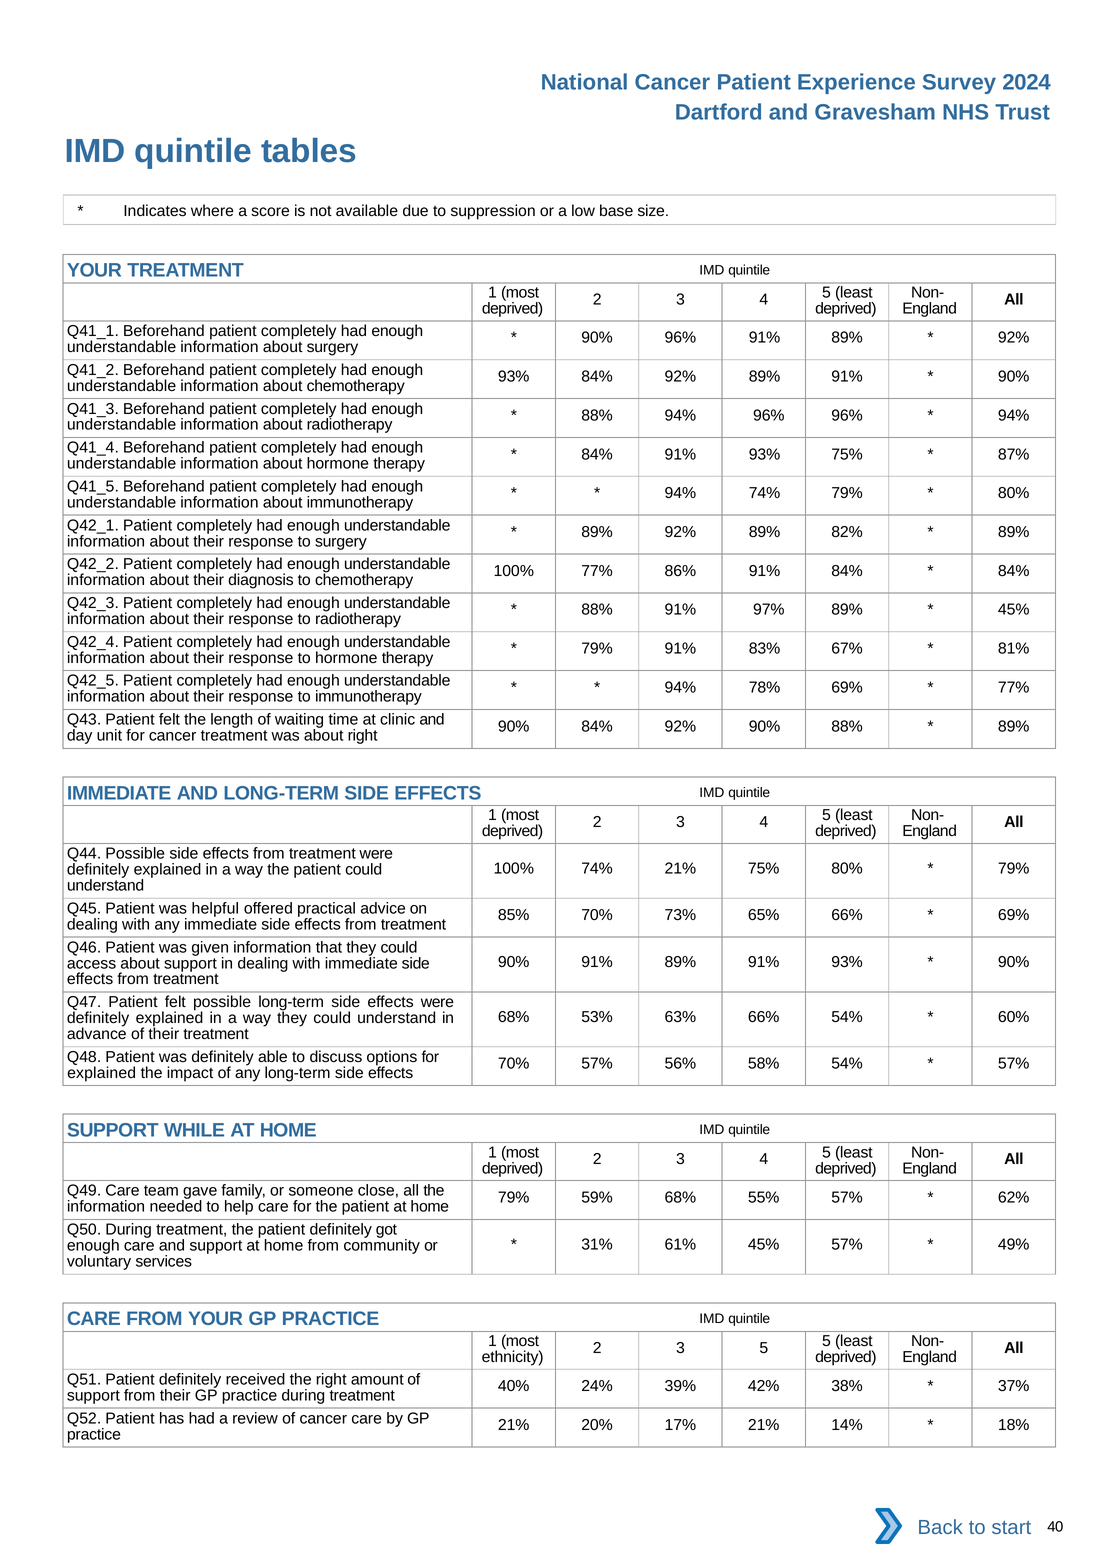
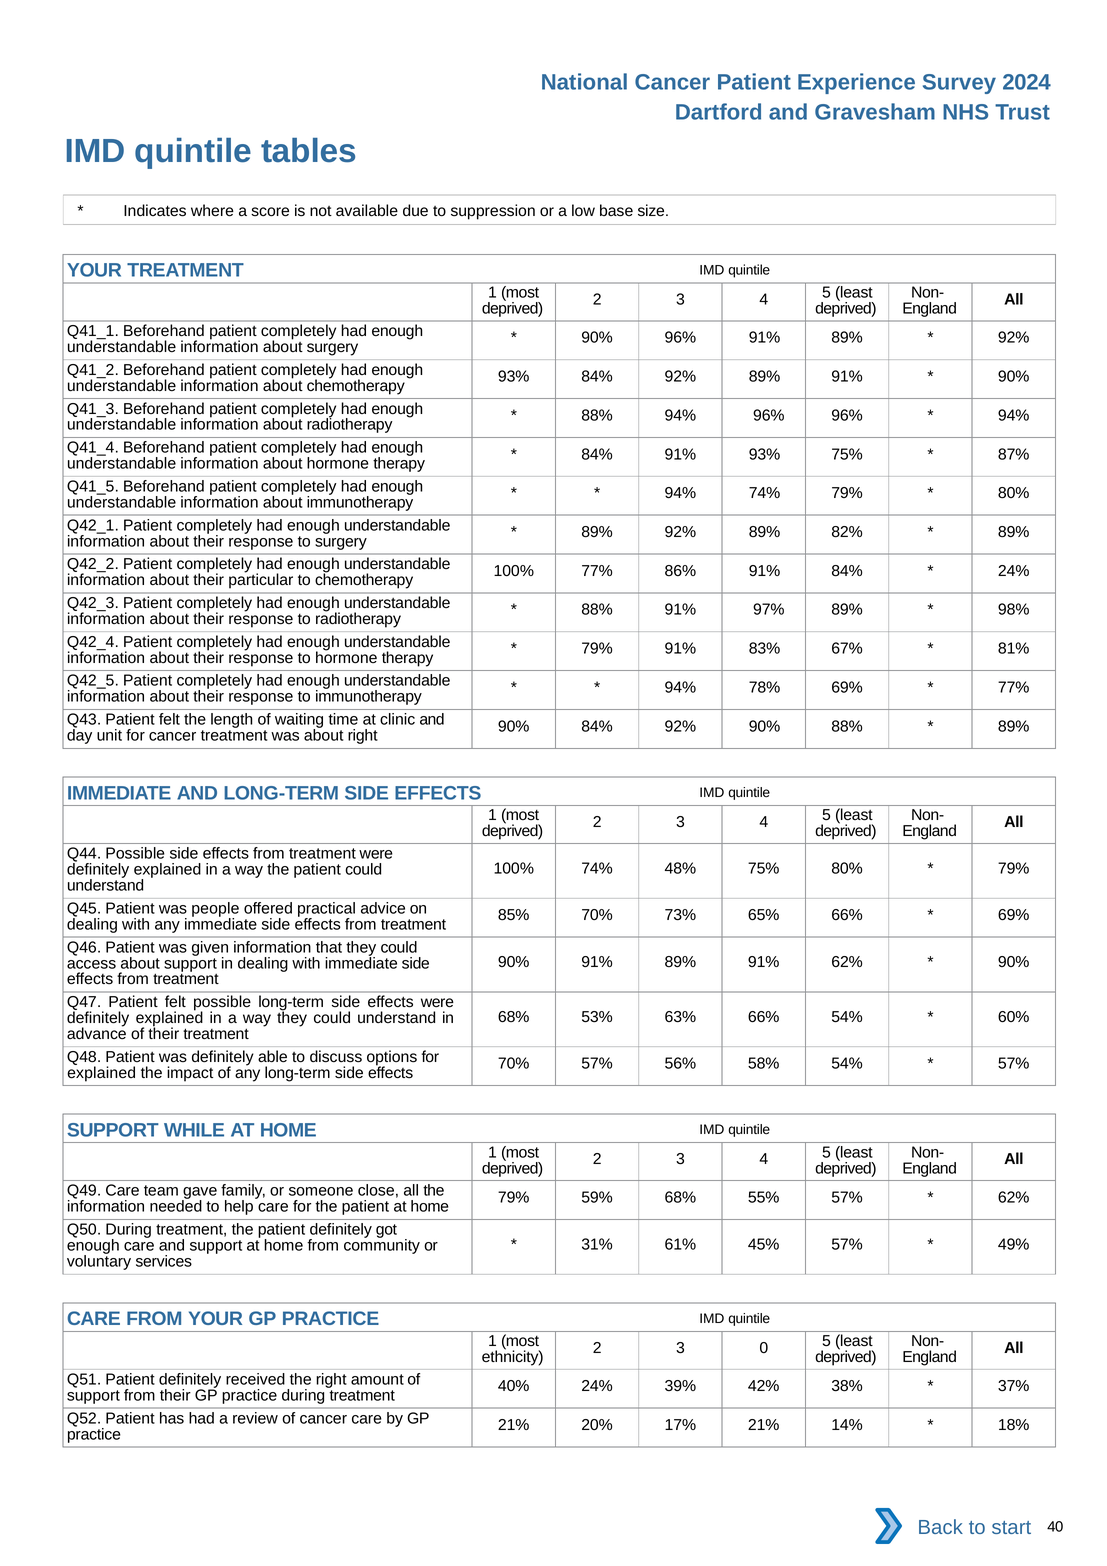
84% at (1014, 571): 84% -> 24%
diagnosis: diagnosis -> particular
45% at (1014, 610): 45% -> 98%
74% 21%: 21% -> 48%
helpful: helpful -> people
89% 91% 93%: 93% -> 62%
3 5: 5 -> 0
